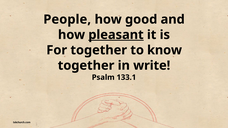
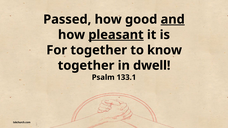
People: People -> Passed
and underline: none -> present
write: write -> dwell
